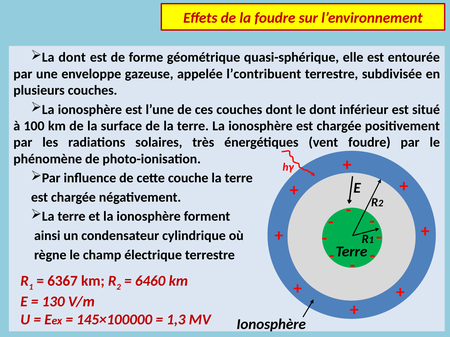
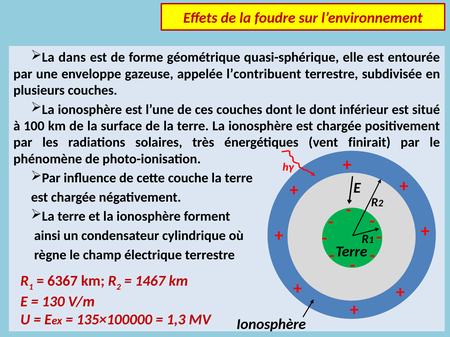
La dont: dont -> dans
vent foudre: foudre -> finirait
6460: 6460 -> 1467
145×100000: 145×100000 -> 135×100000
